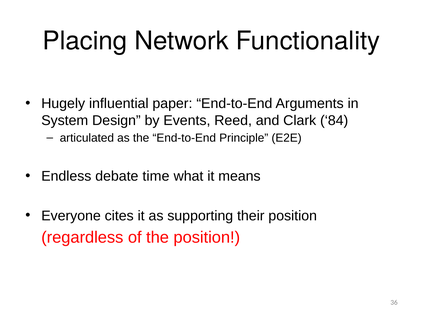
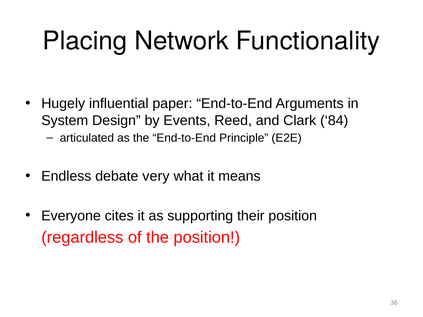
time: time -> very
